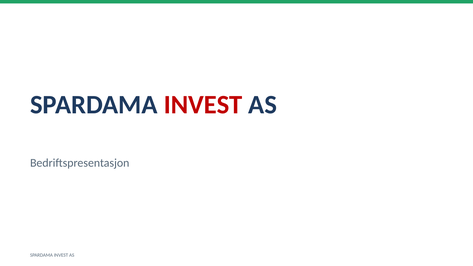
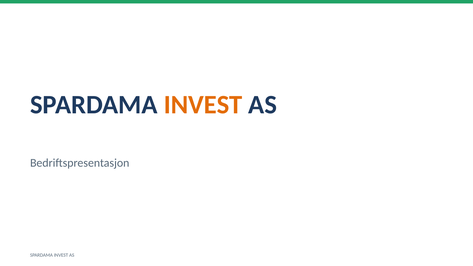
INVEST at (203, 105) colour: red -> orange
